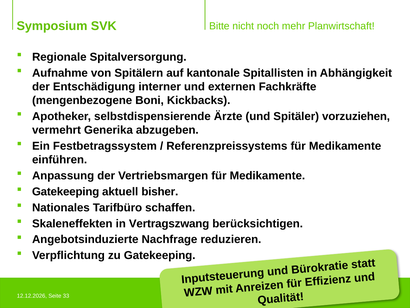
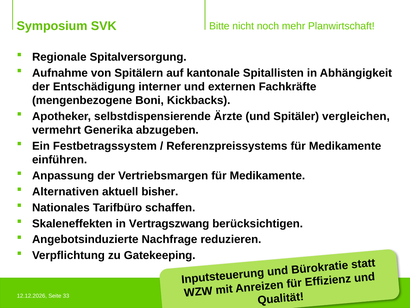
vorzuziehen: vorzuziehen -> vergleichen
Gatekeeping at (66, 191): Gatekeeping -> Alternativen
